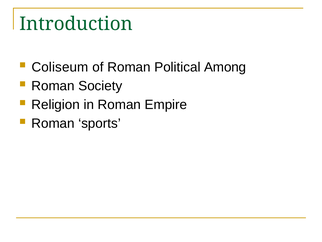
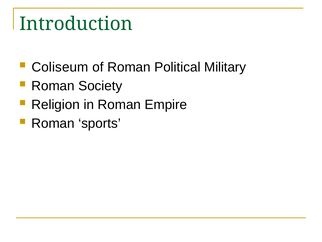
Among: Among -> Military
